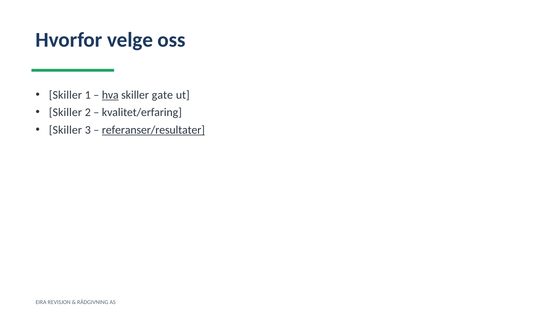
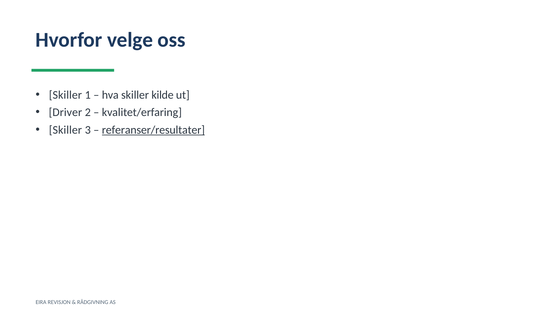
hva underline: present -> none
gate: gate -> kilde
Skiller at (65, 112): Skiller -> Driver
